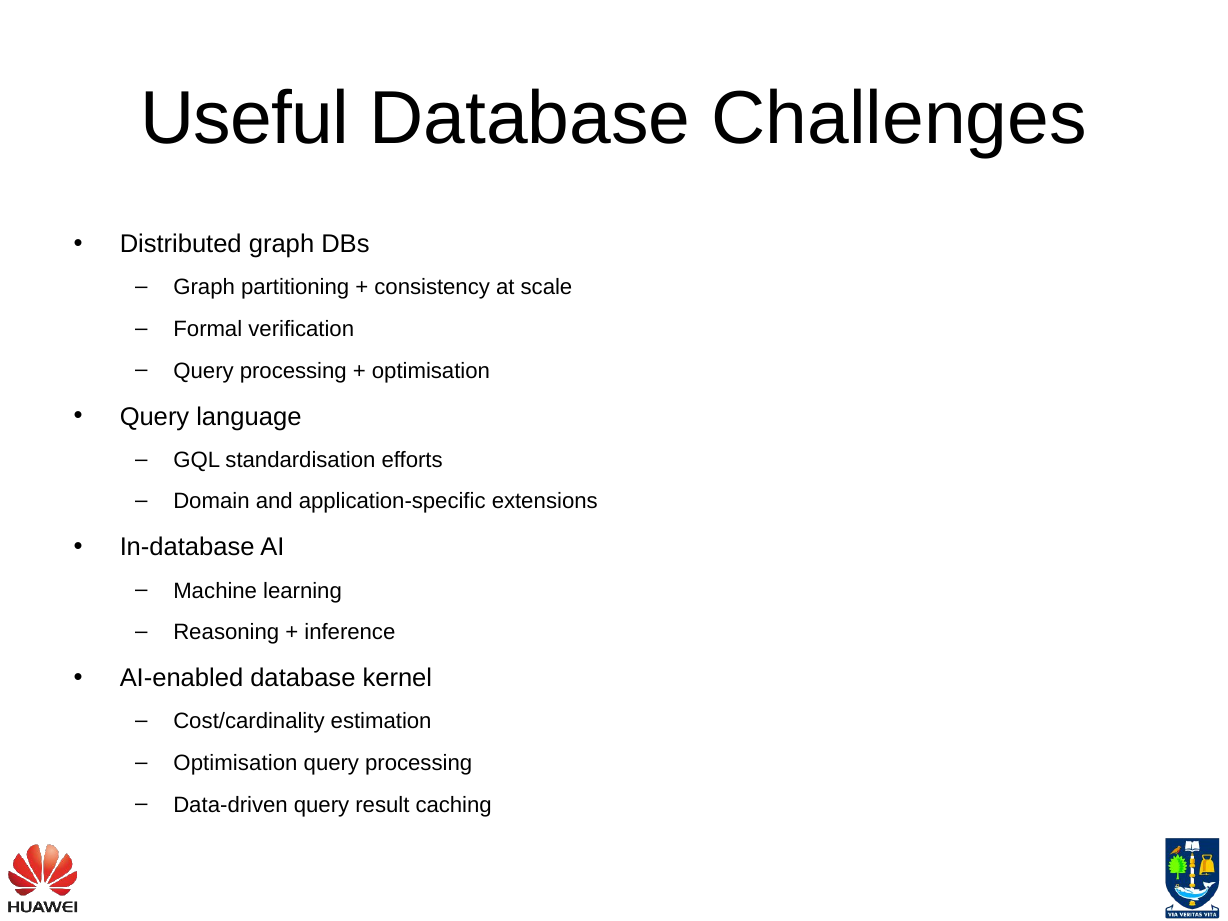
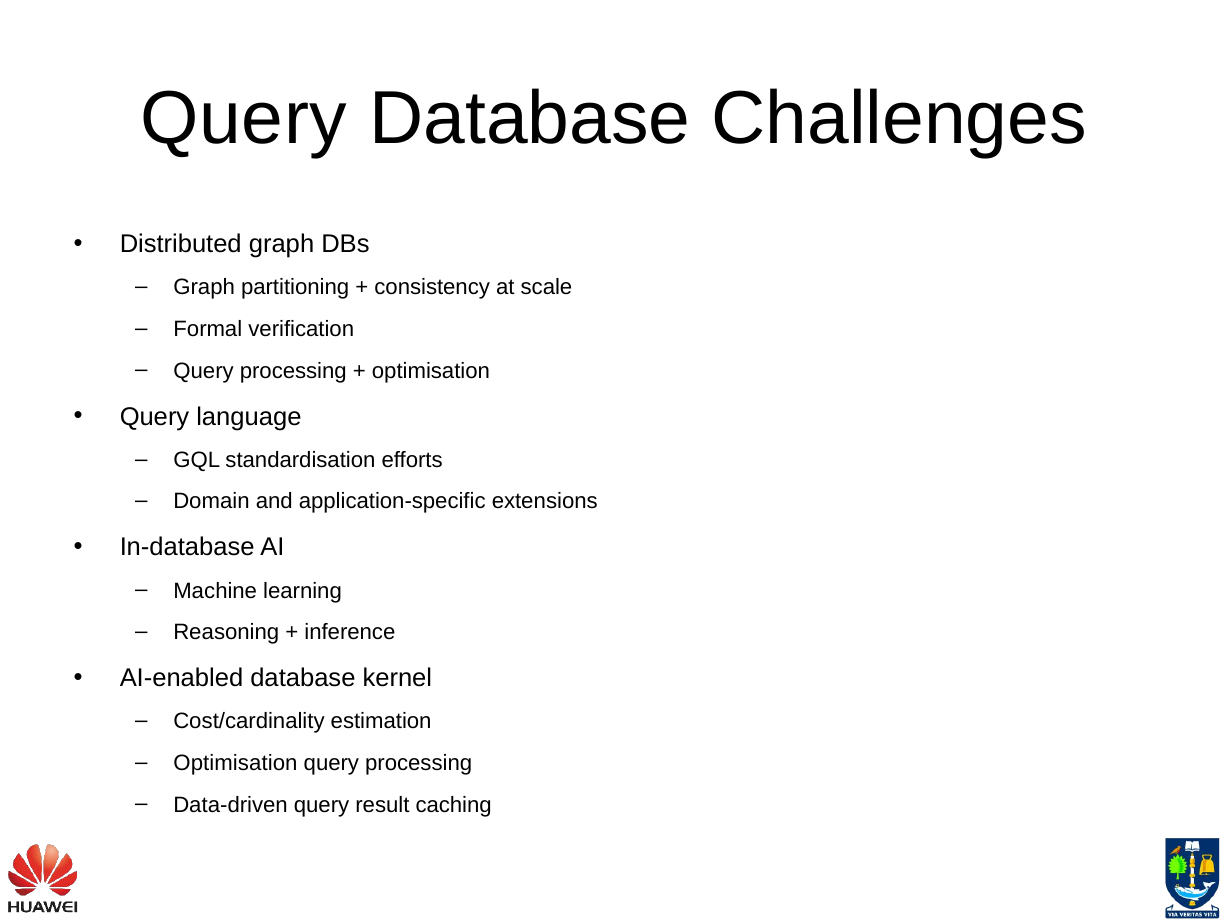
Useful at (245, 119): Useful -> Query
